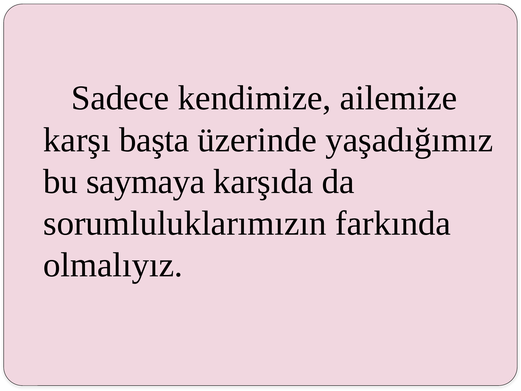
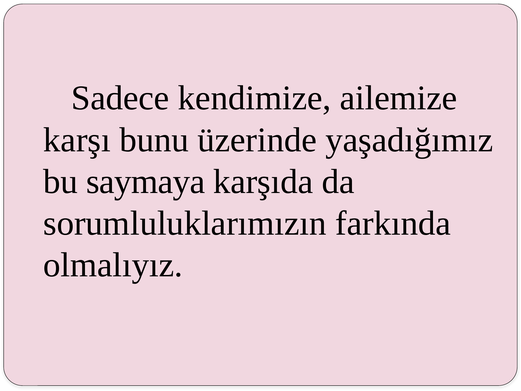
başta: başta -> bunu
